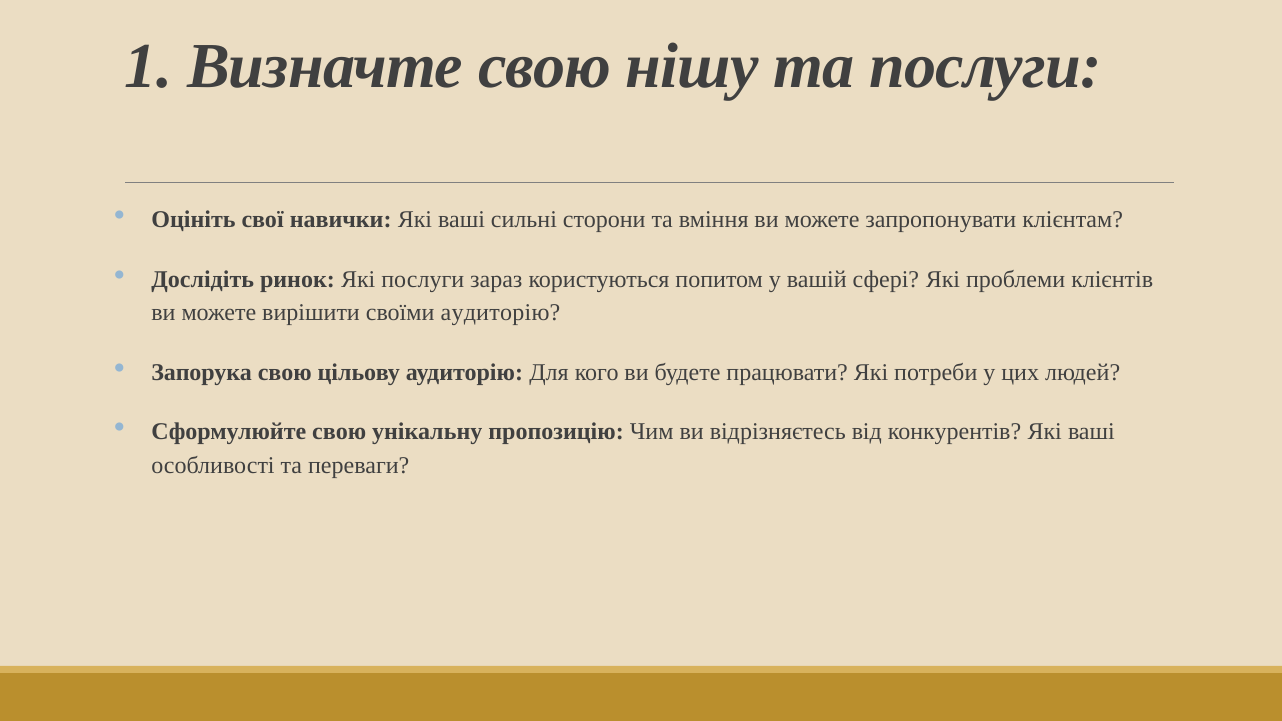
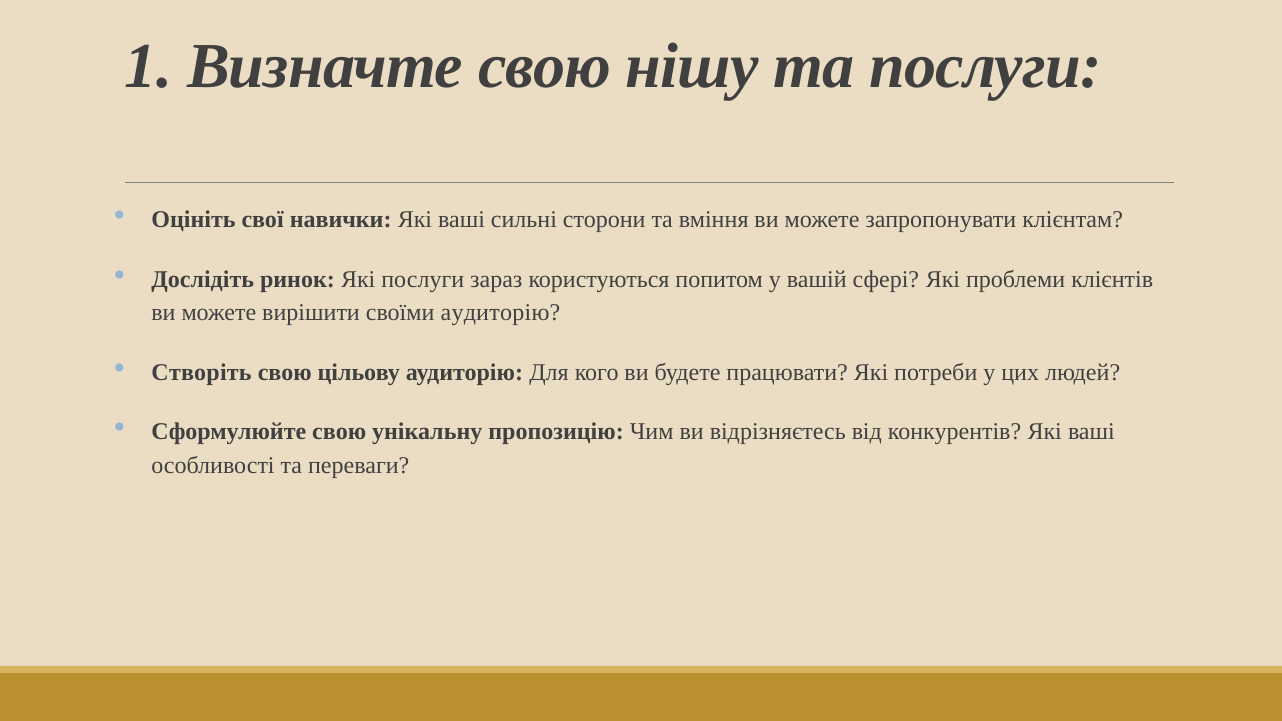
Запорука: Запорука -> Створіть
